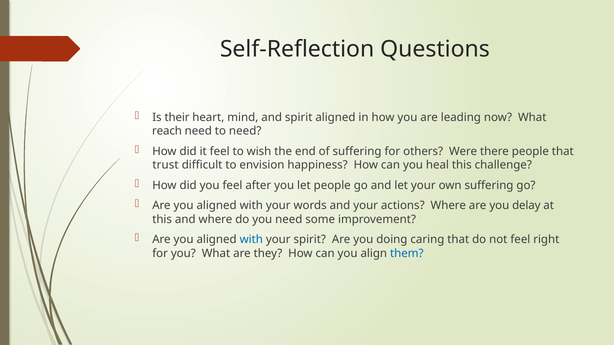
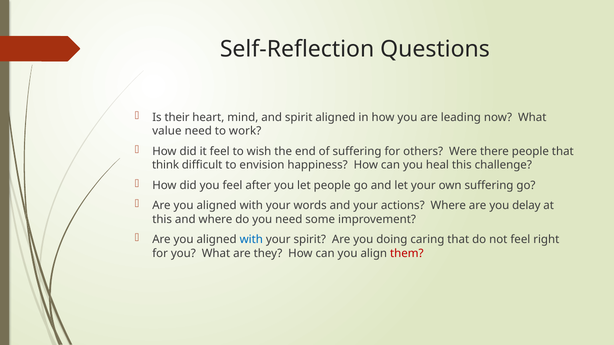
reach: reach -> value
to need: need -> work
trust: trust -> think
them colour: blue -> red
